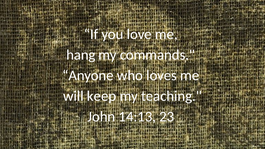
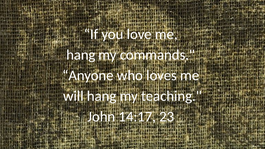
will keep: keep -> hang
14:13: 14:13 -> 14:17
